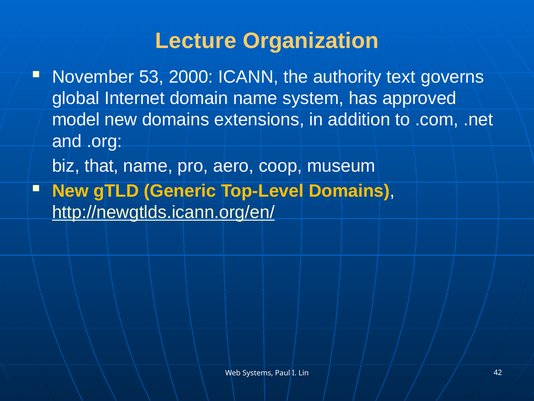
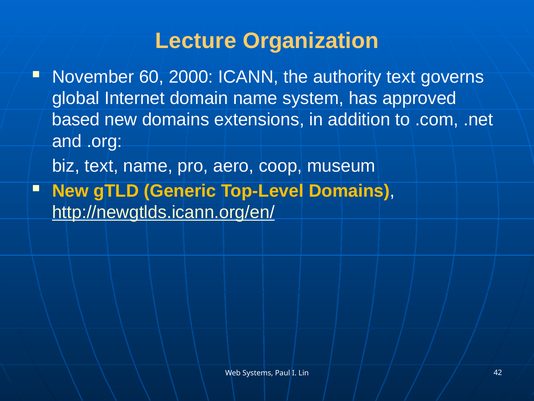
53: 53 -> 60
model: model -> based
biz that: that -> text
